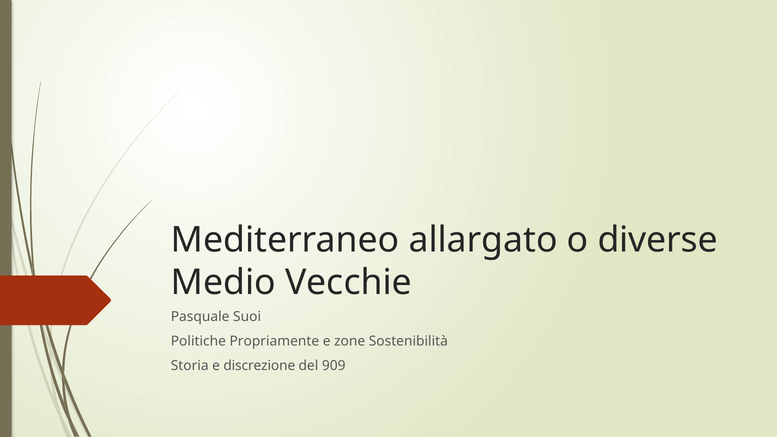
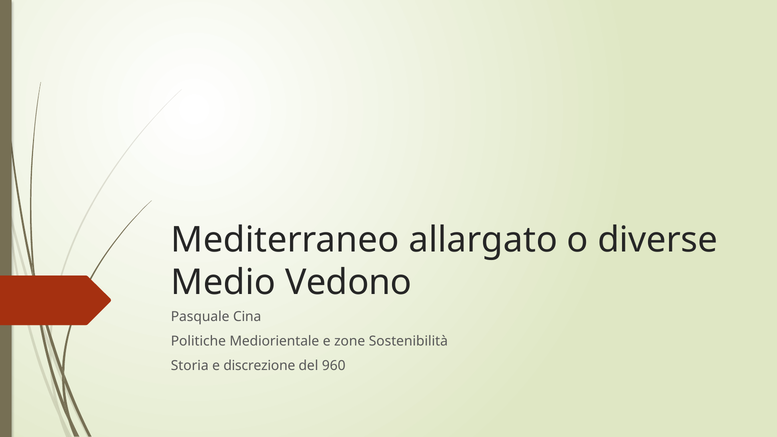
Vecchie: Vecchie -> Vedono
Suoi: Suoi -> Cina
Propriamente: Propriamente -> Mediorientale
909: 909 -> 960
